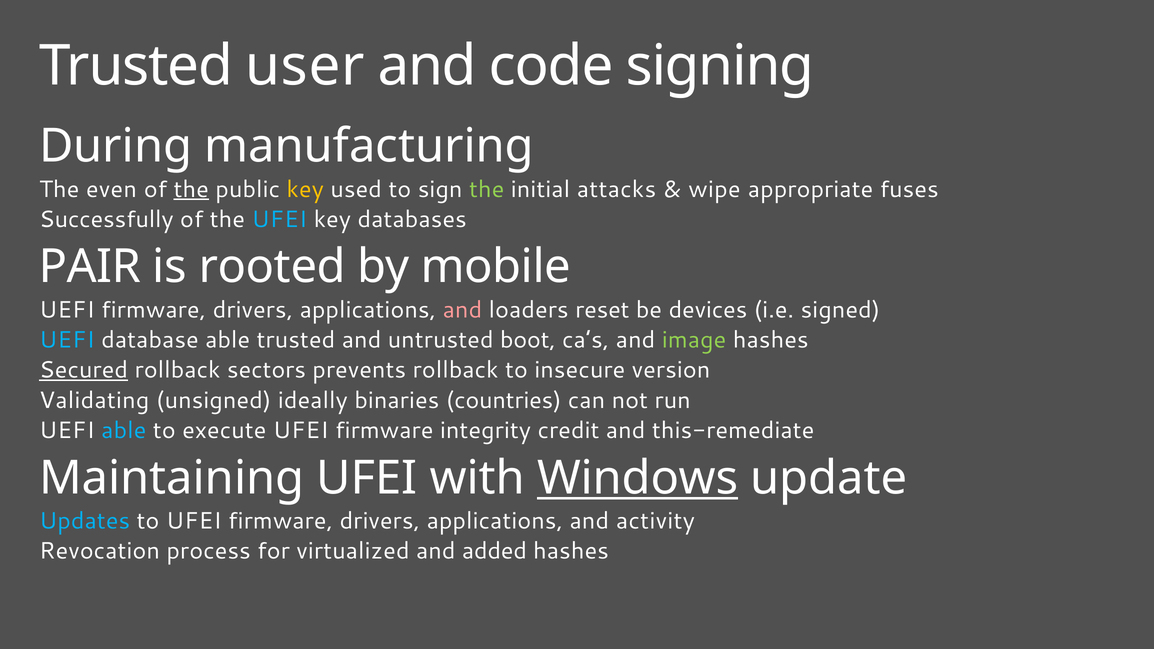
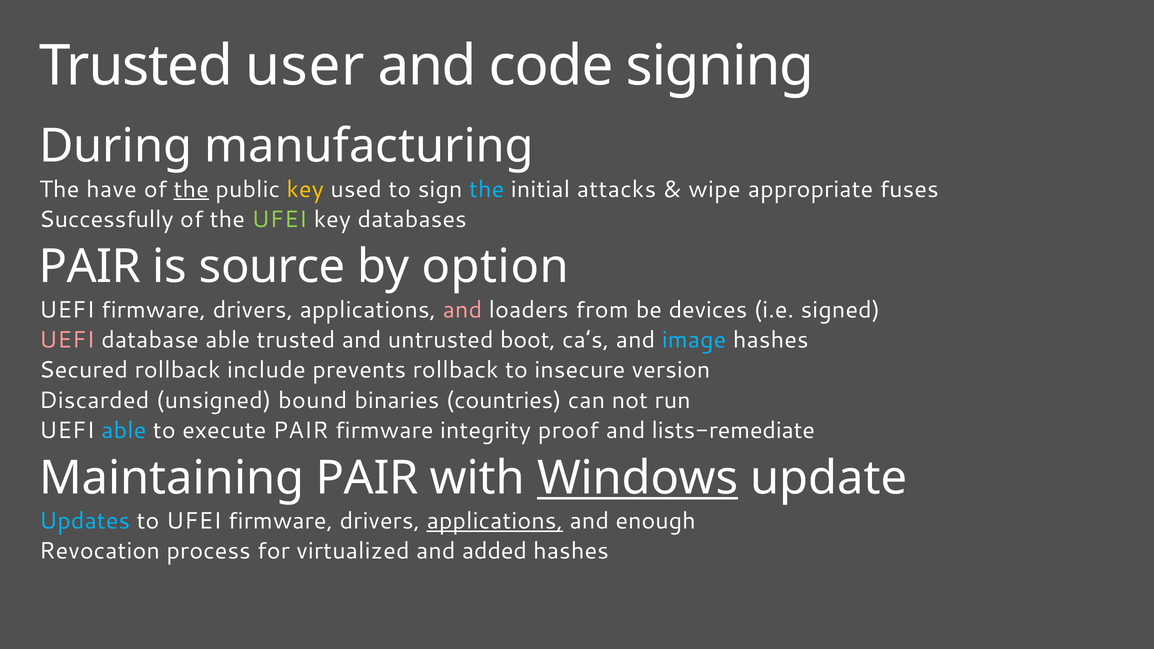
even: even -> have
the at (487, 189) colour: light green -> light blue
UFEI at (279, 219) colour: light blue -> light green
rooted: rooted -> source
mobile: mobile -> option
reset: reset -> from
UEFI at (67, 340) colour: light blue -> pink
image colour: light green -> light blue
Secured underline: present -> none
sectors: sectors -> include
Validating: Validating -> Discarded
ideally: ideally -> bound
execute UFEI: UFEI -> PAIR
credit: credit -> proof
this-remediate: this-remediate -> lists-remediate
Maintaining UFEI: UFEI -> PAIR
applications at (495, 521) underline: none -> present
activity: activity -> enough
